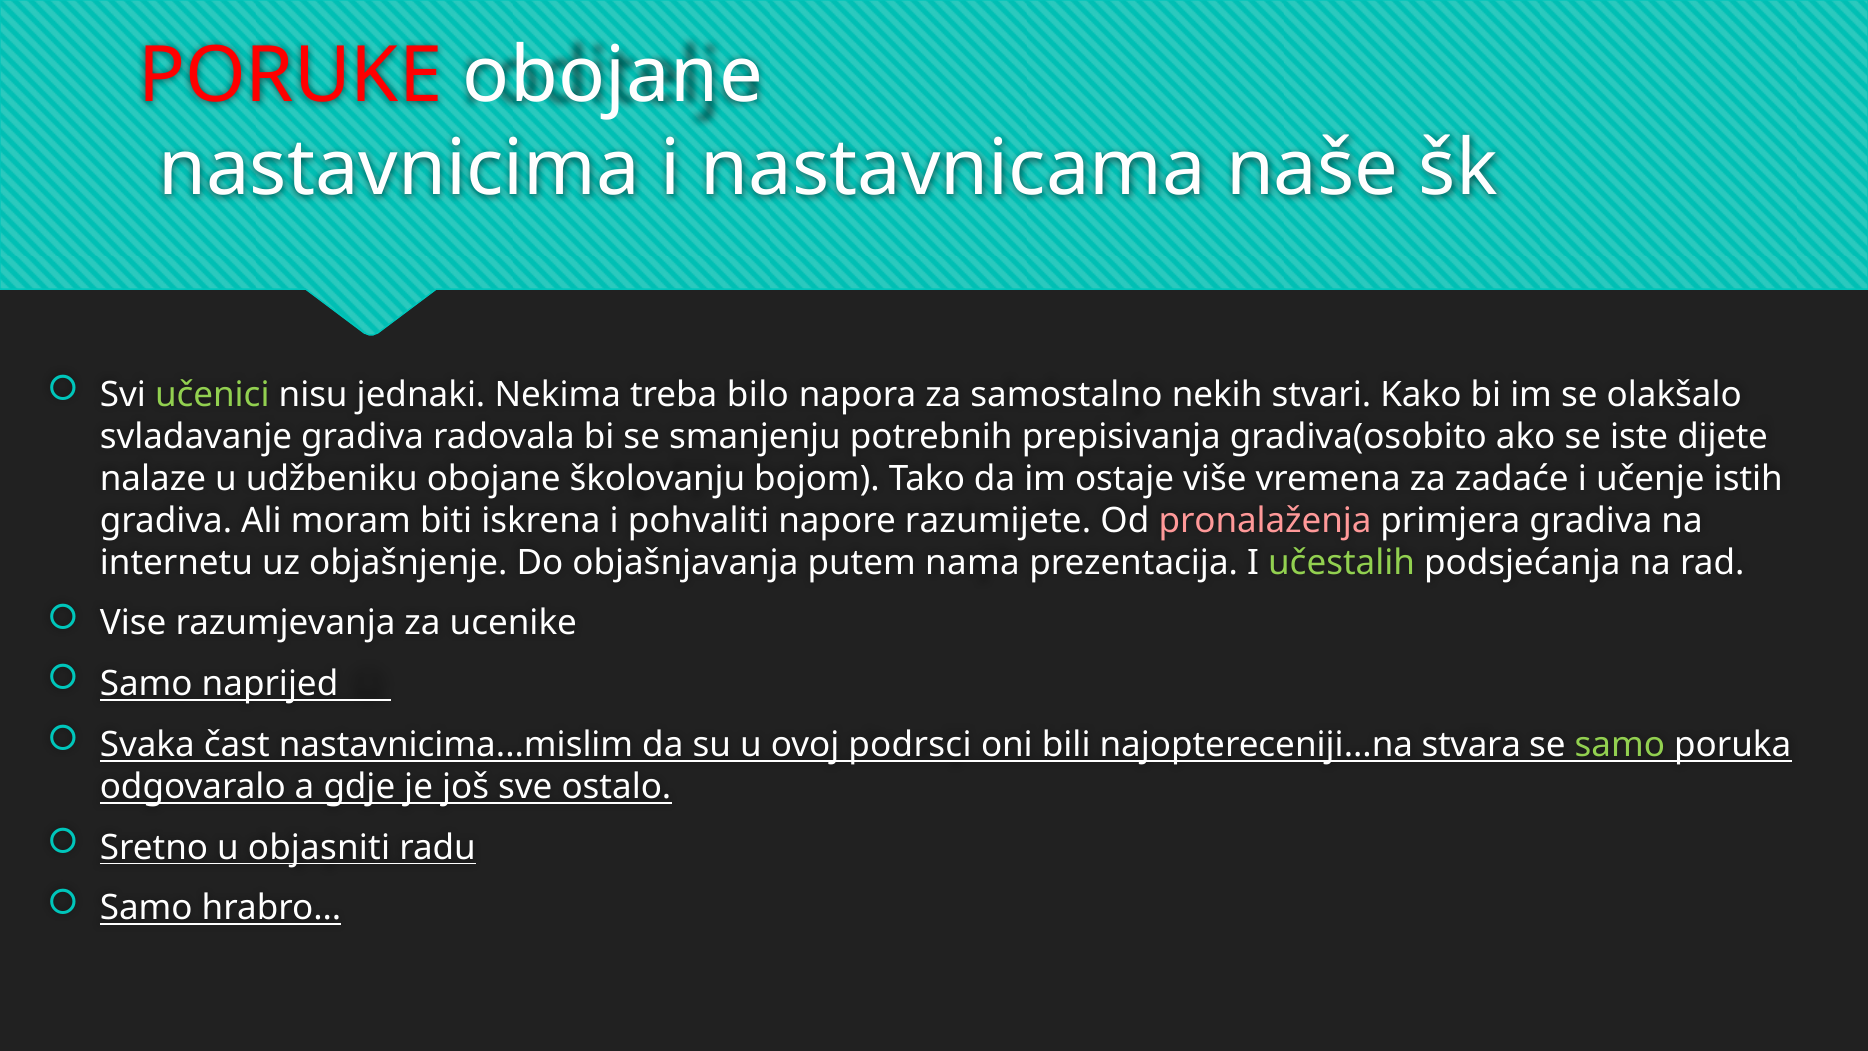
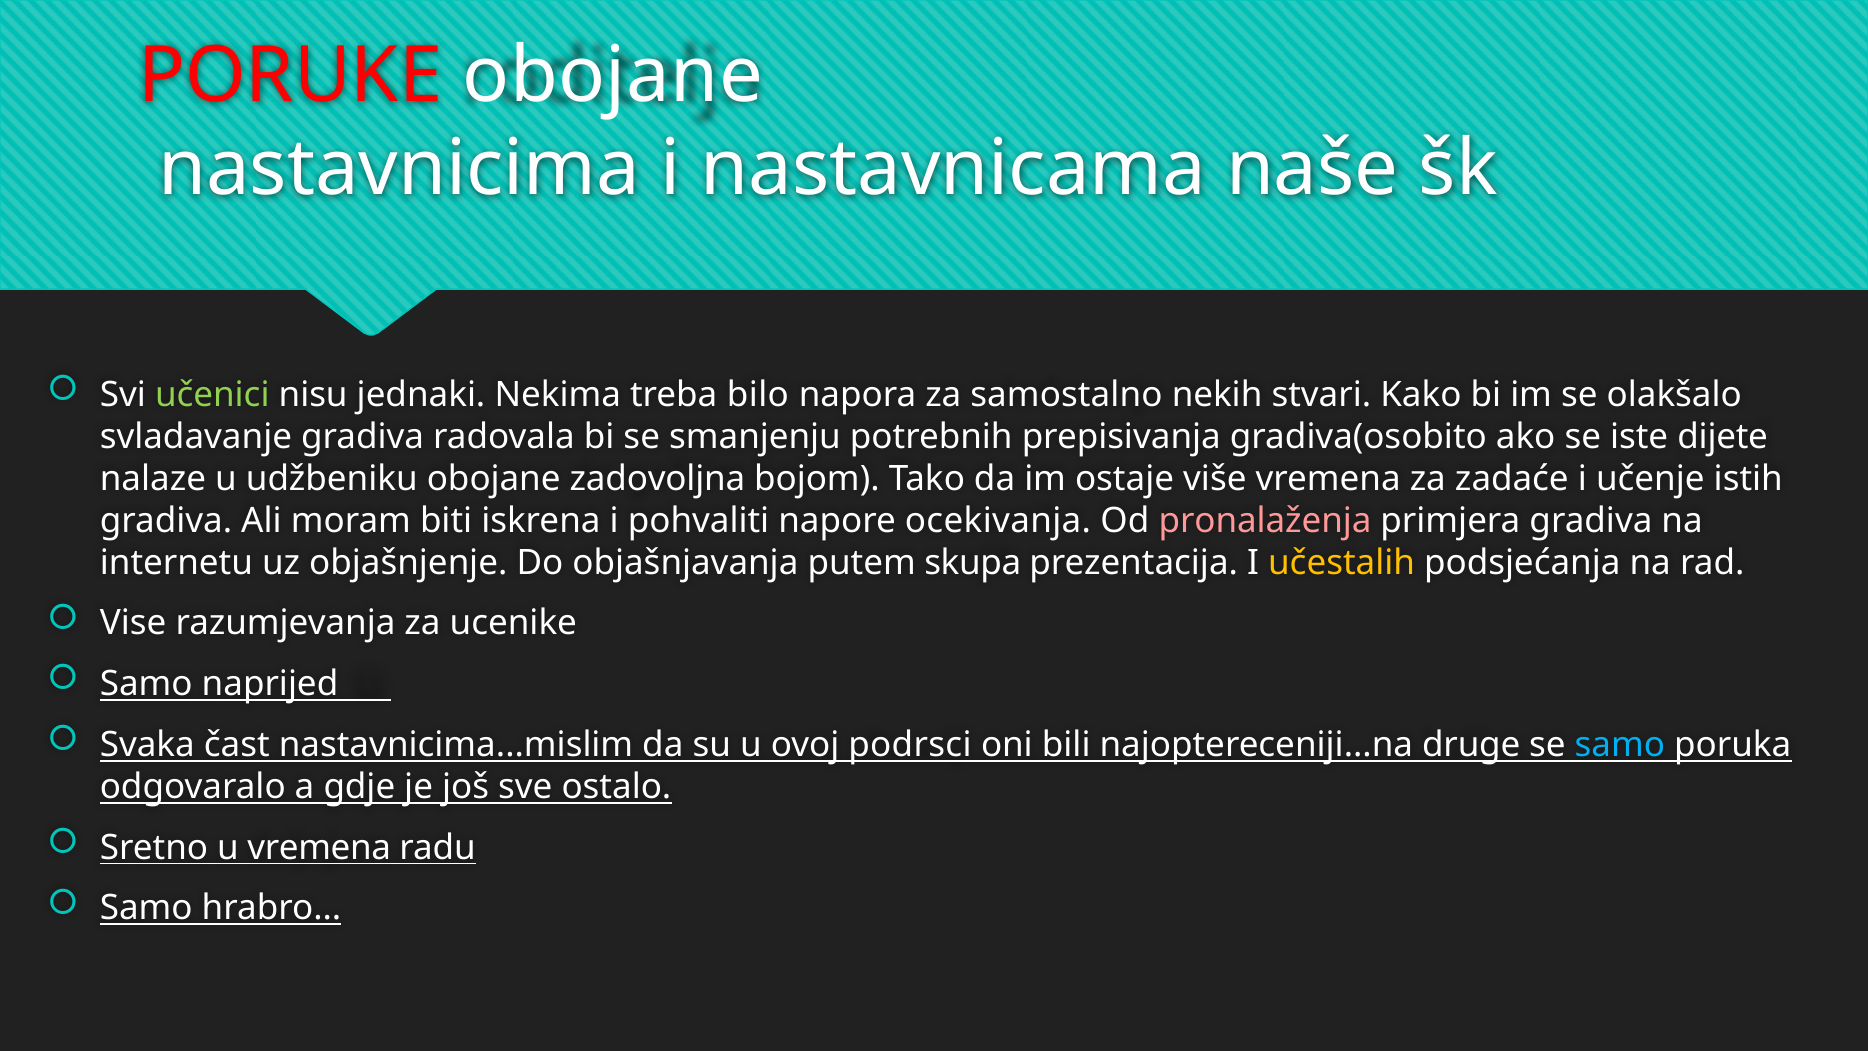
školovanju: školovanju -> zadovoljna
razumijete: razumijete -> ocekivanja
nama: nama -> skupa
učestalih colour: light green -> yellow
stvara: stvara -> druge
samo at (1620, 745) colour: light green -> light blue
u objasniti: objasniti -> vremena
